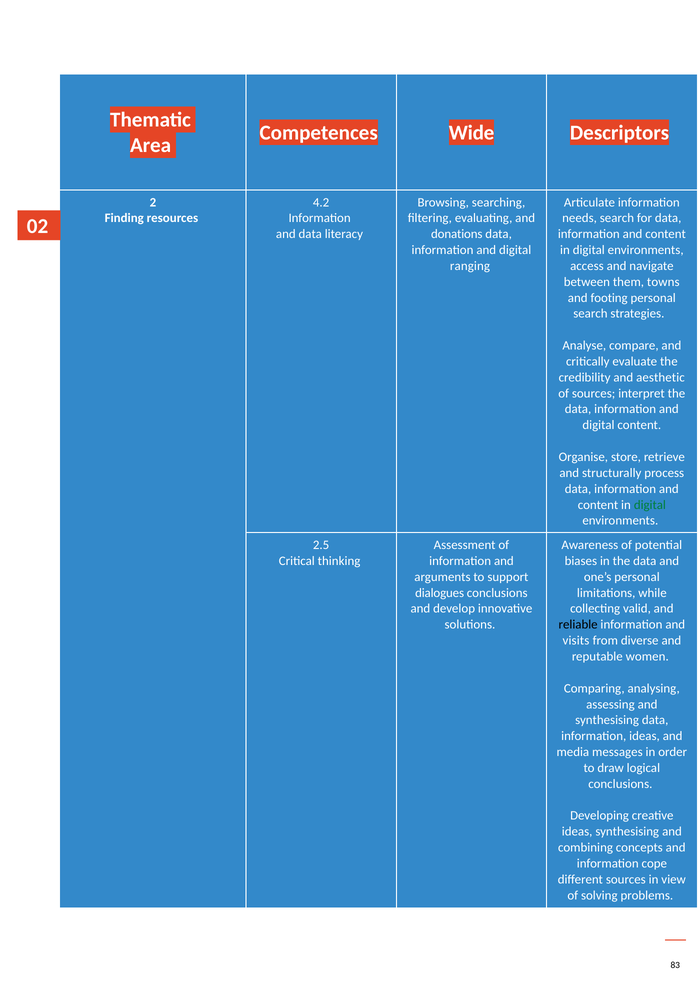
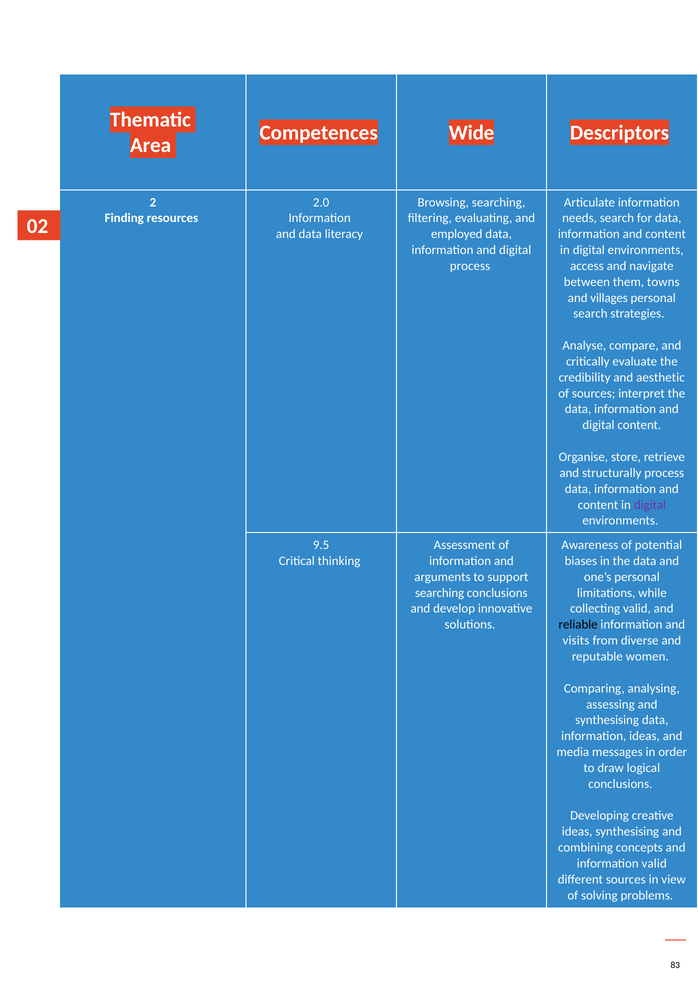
4.2: 4.2 -> 2.0
donations: donations -> employed
ranging at (470, 266): ranging -> process
footing: footing -> villages
digital at (650, 505) colour: green -> purple
2.5: 2.5 -> 9.5
dialogues at (440, 593): dialogues -> searching
information cope: cope -> valid
